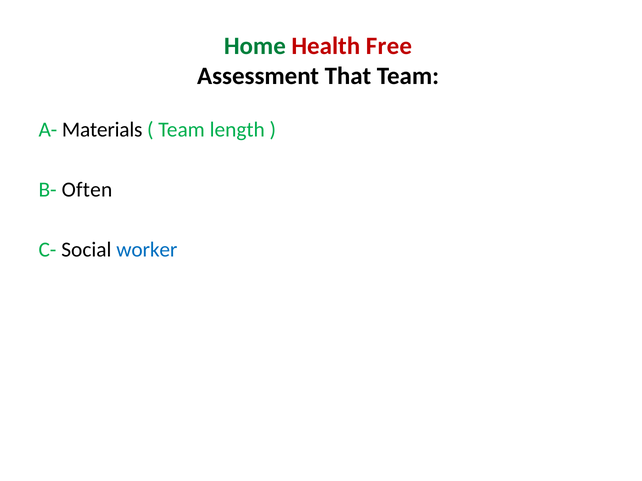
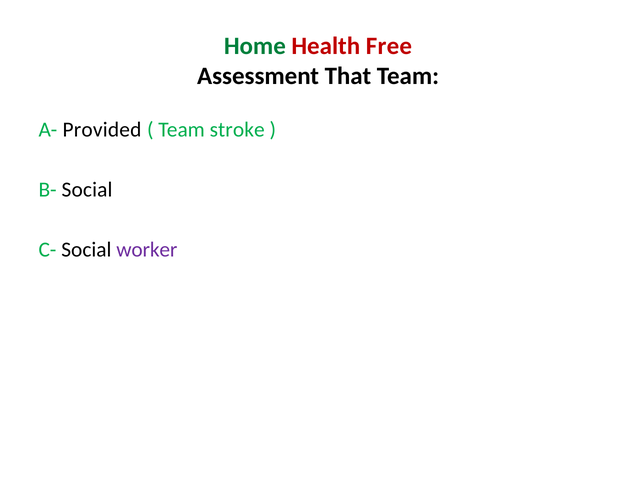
Materials: Materials -> Provided
length: length -> stroke
B- Often: Often -> Social
worker colour: blue -> purple
